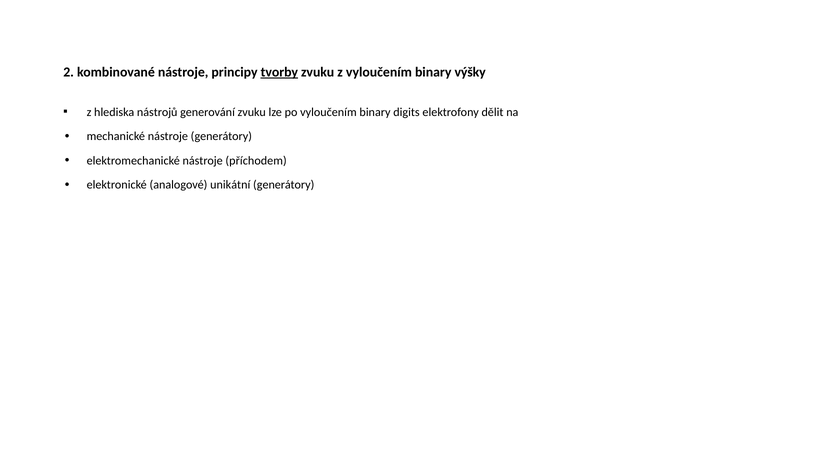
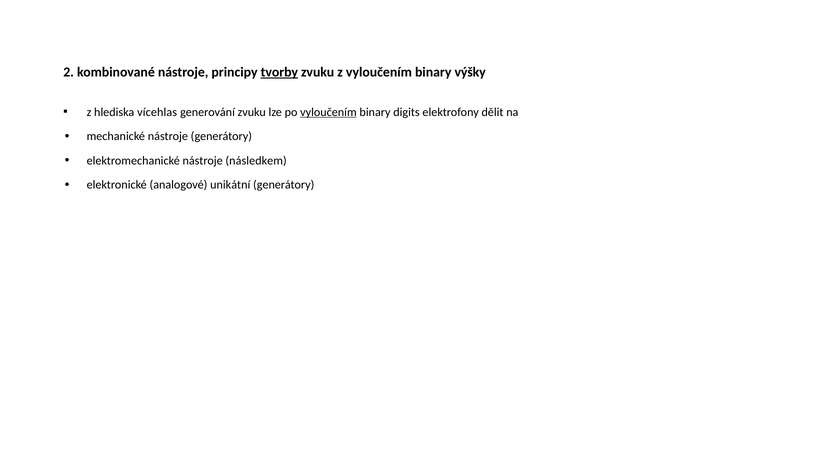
nástrojů: nástrojů -> vícehlas
vyloučením at (328, 112) underline: none -> present
příchodem: příchodem -> následkem
